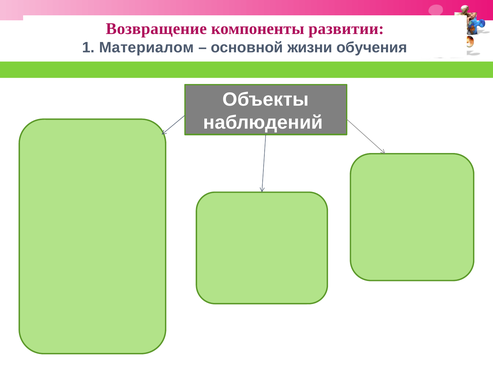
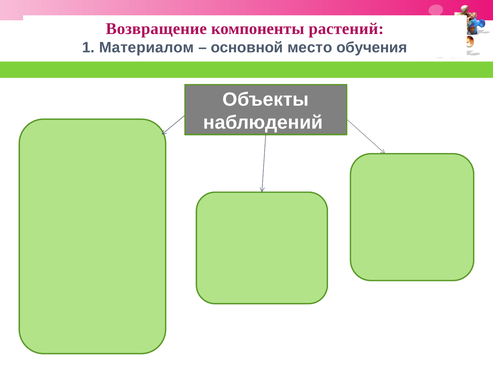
развитии: развитии -> растений
жизни: жизни -> место
